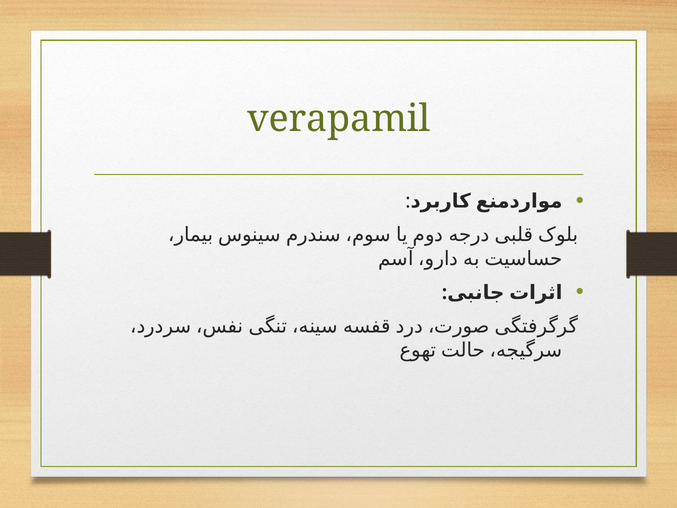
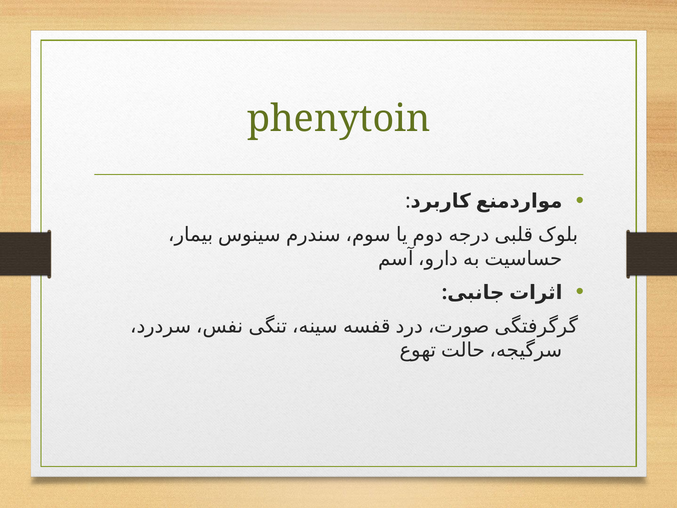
verapamil: verapamil -> phenytoin
